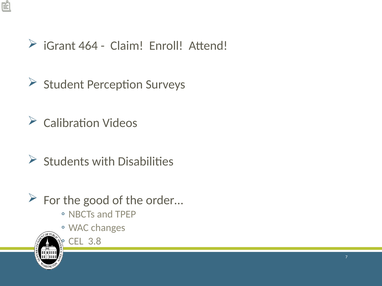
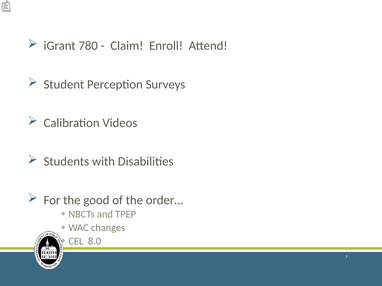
464: 464 -> 780
3.8: 3.8 -> 8.0
